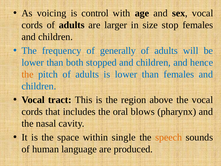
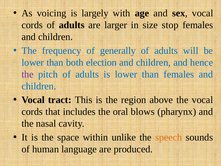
control: control -> largely
stopped: stopped -> election
the at (28, 74) colour: orange -> purple
single: single -> unlike
